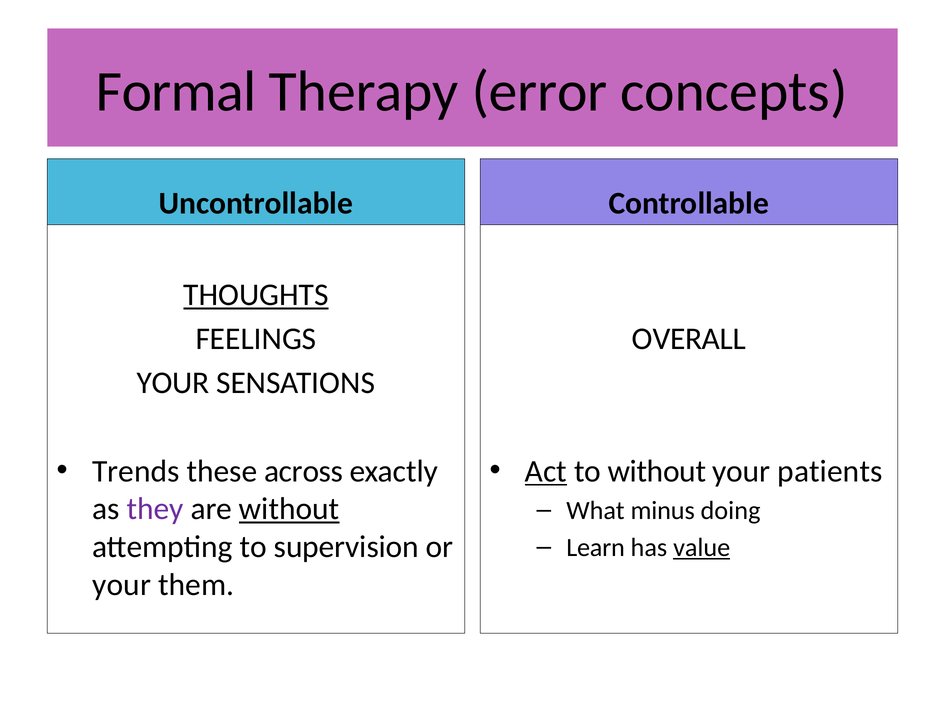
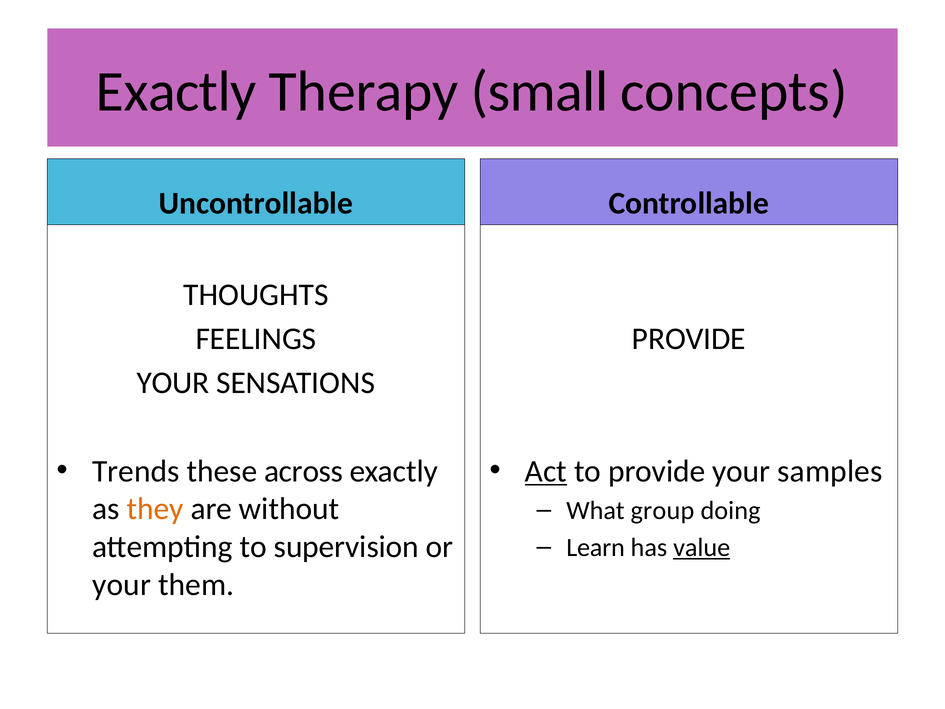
Formal at (176, 91): Formal -> Exactly
error: error -> small
THOUGHTS underline: present -> none
OVERALL at (689, 339): OVERALL -> PROVIDE
to without: without -> provide
patients: patients -> samples
they colour: purple -> orange
without at (289, 509) underline: present -> none
minus: minus -> group
